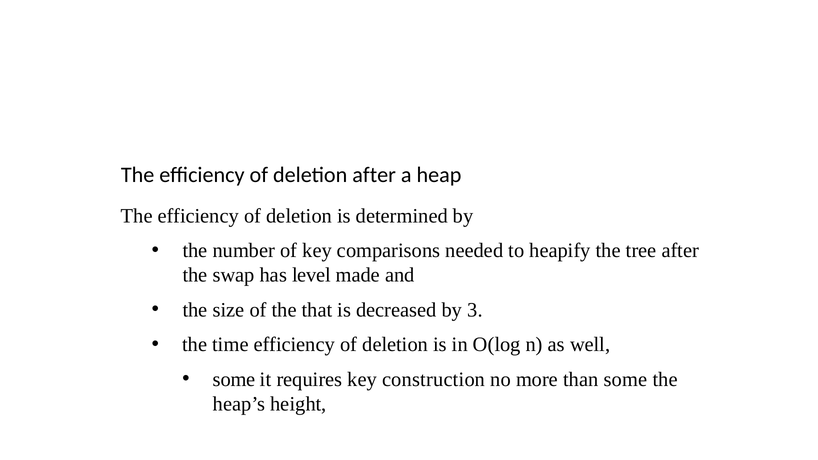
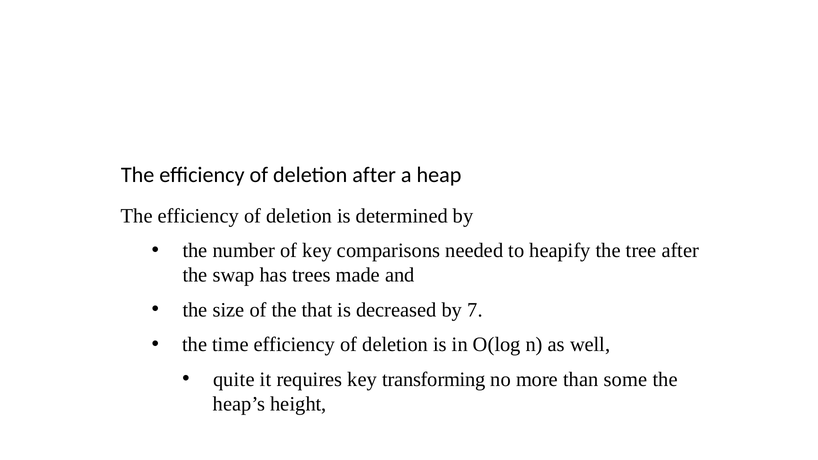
level: level -> trees
3: 3 -> 7
some at (234, 379): some -> quite
construction: construction -> transforming
